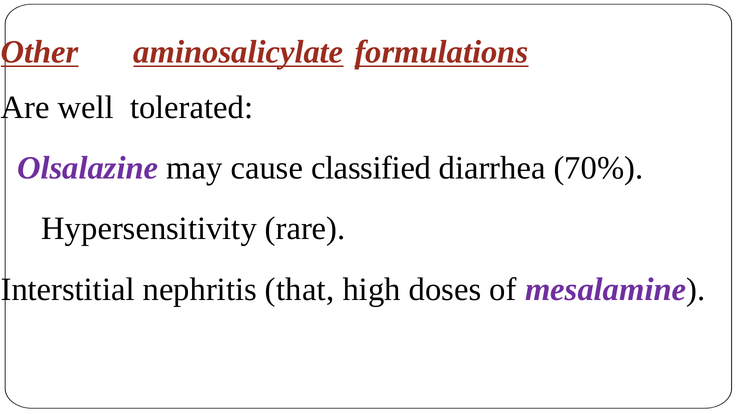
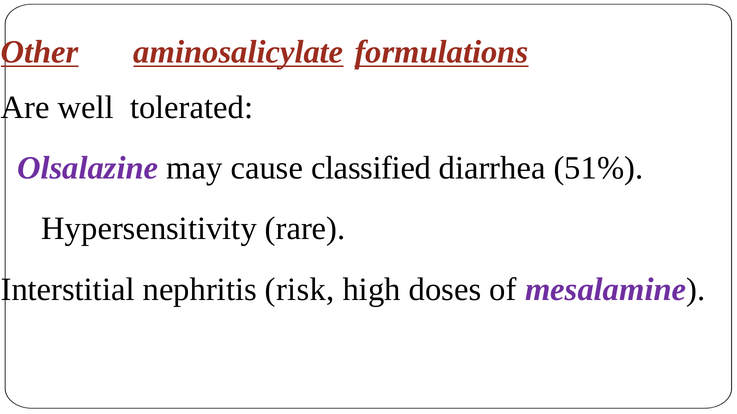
70%: 70% -> 51%
that: that -> risk
